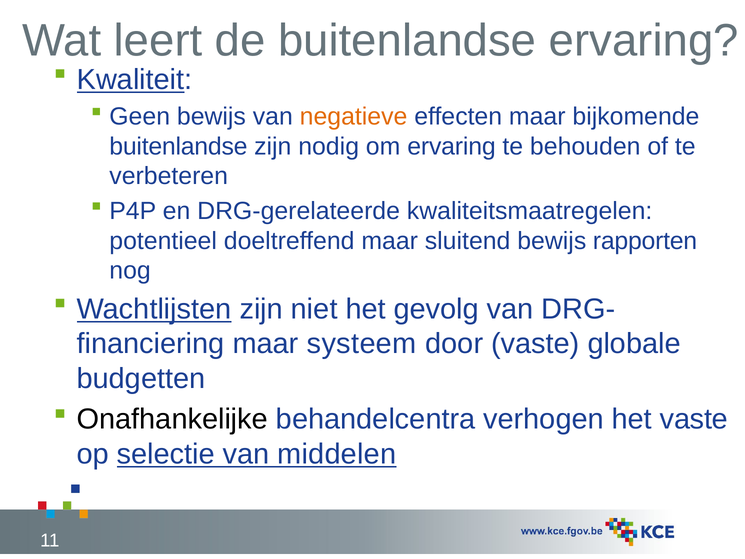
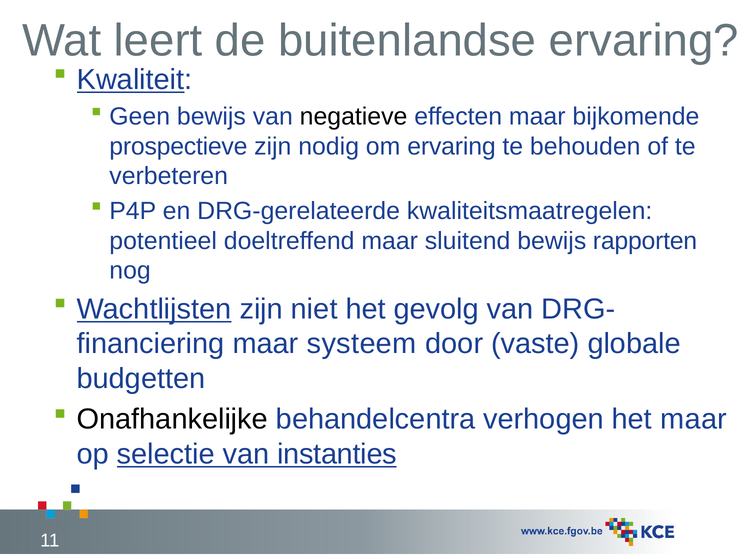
negatieve colour: orange -> black
buitenlandse at (178, 146): buitenlandse -> prospectieve
het vaste: vaste -> maar
middelen: middelen -> instanties
